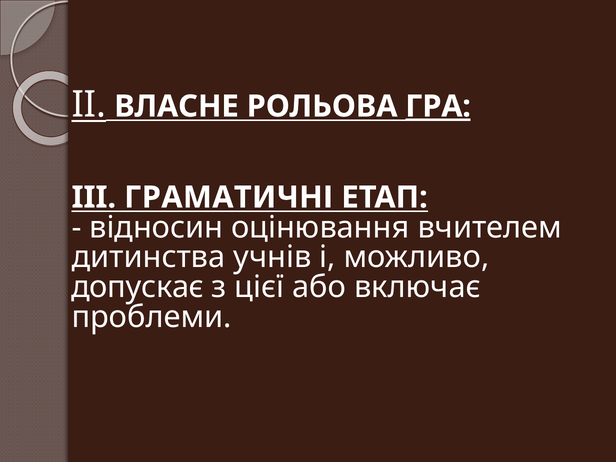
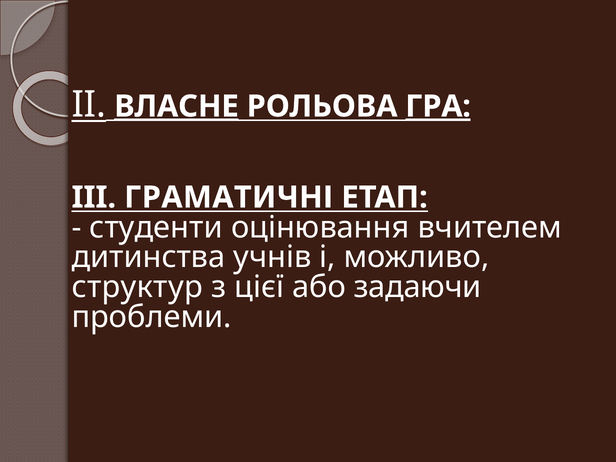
ВЛАСНЕ underline: none -> present
відносин: відносин -> студенти
допускає: допускає -> структур
включає: включає -> задаючи
